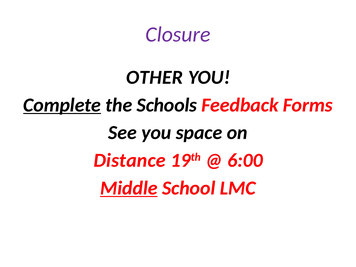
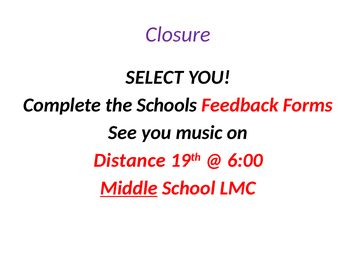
OTHER: OTHER -> SELECT
Complete underline: present -> none
space: space -> music
